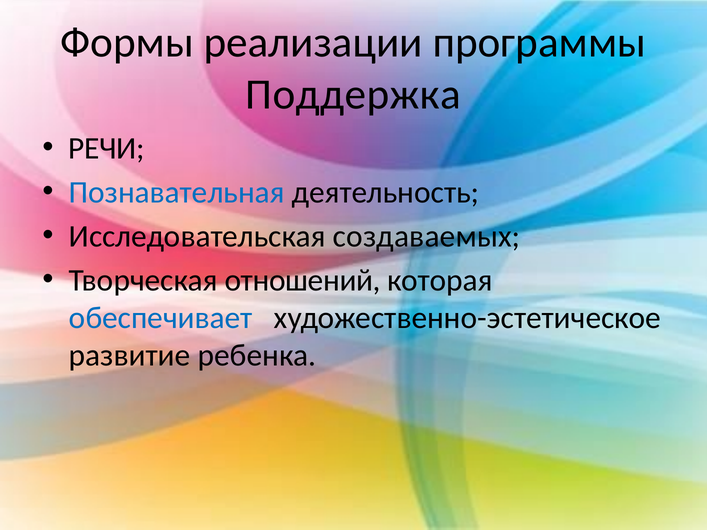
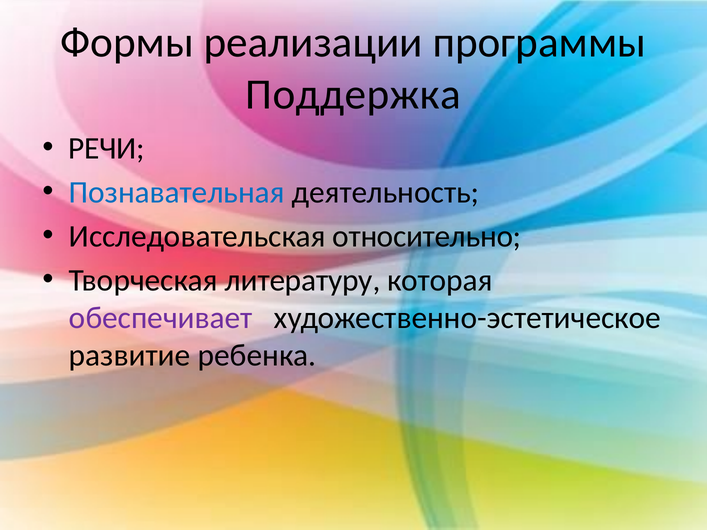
создаваемых: создаваемых -> относительно
отношений: отношений -> литературу
обеспечивает colour: blue -> purple
